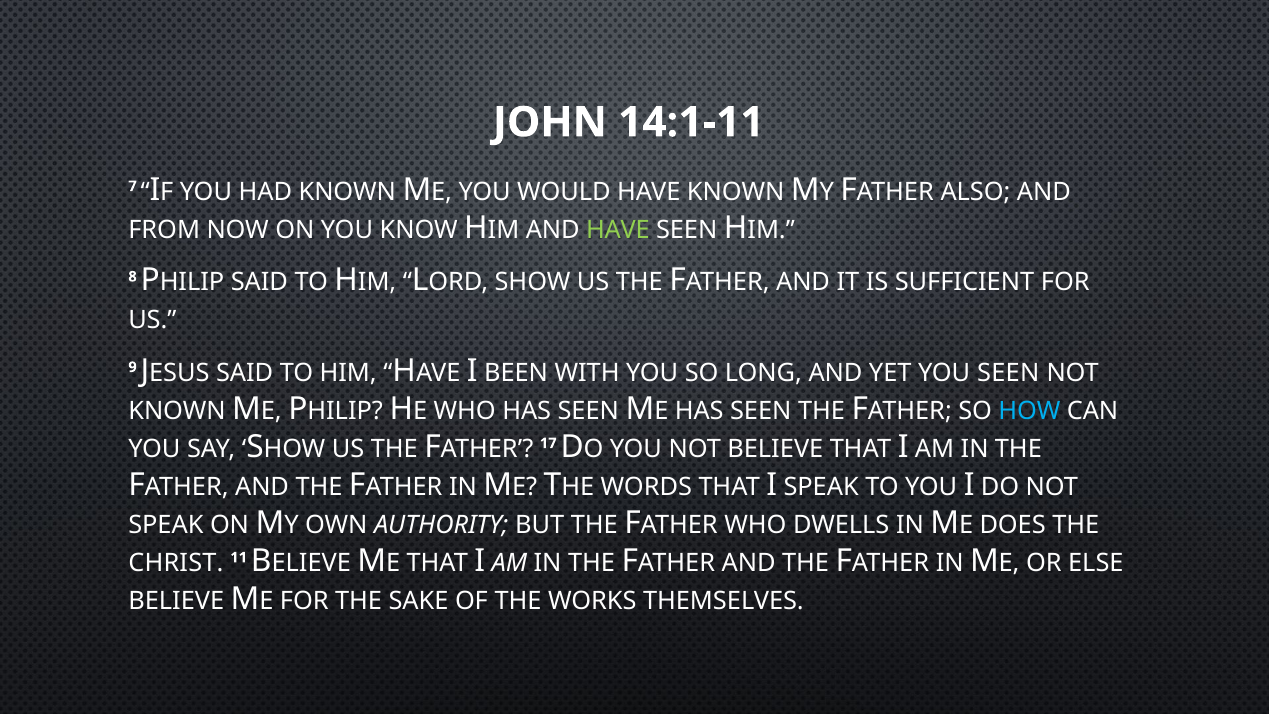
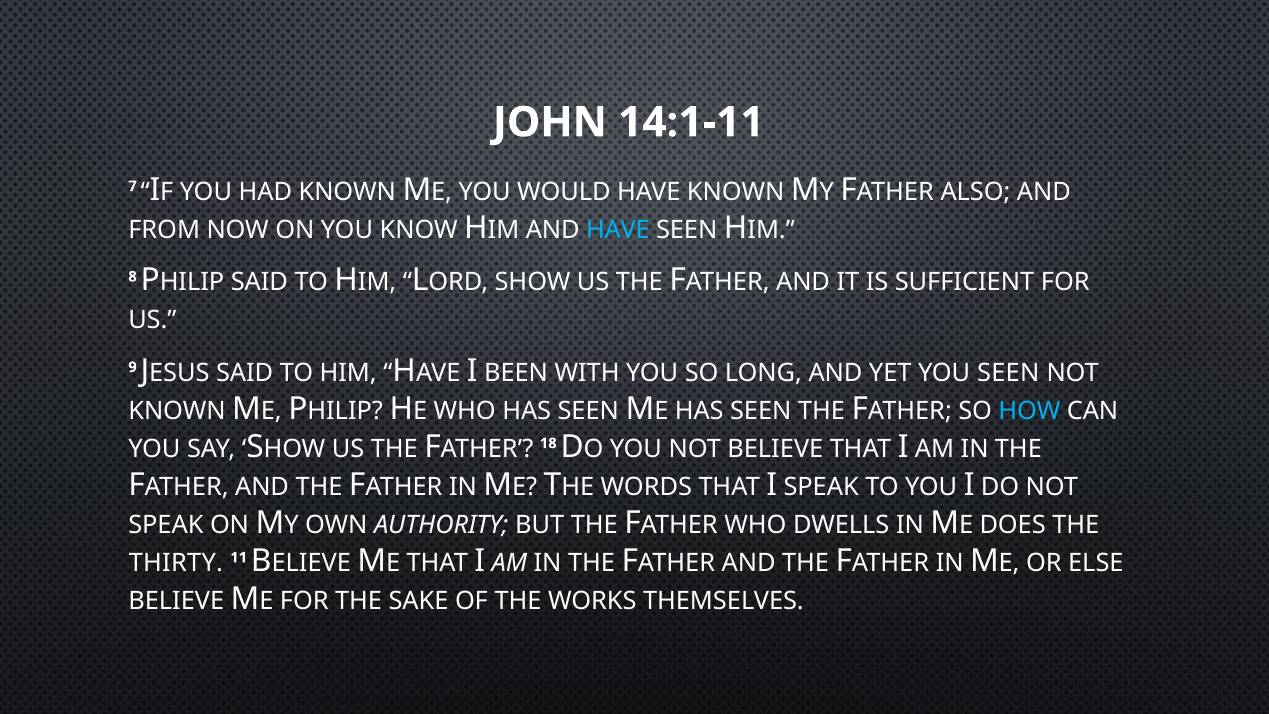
HAVE at (618, 230) colour: light green -> light blue
17: 17 -> 18
CHRIST: CHRIST -> THIRTY
